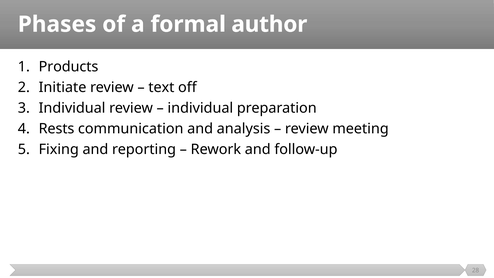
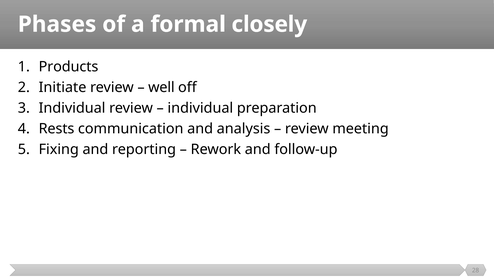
author: author -> closely
text: text -> well
